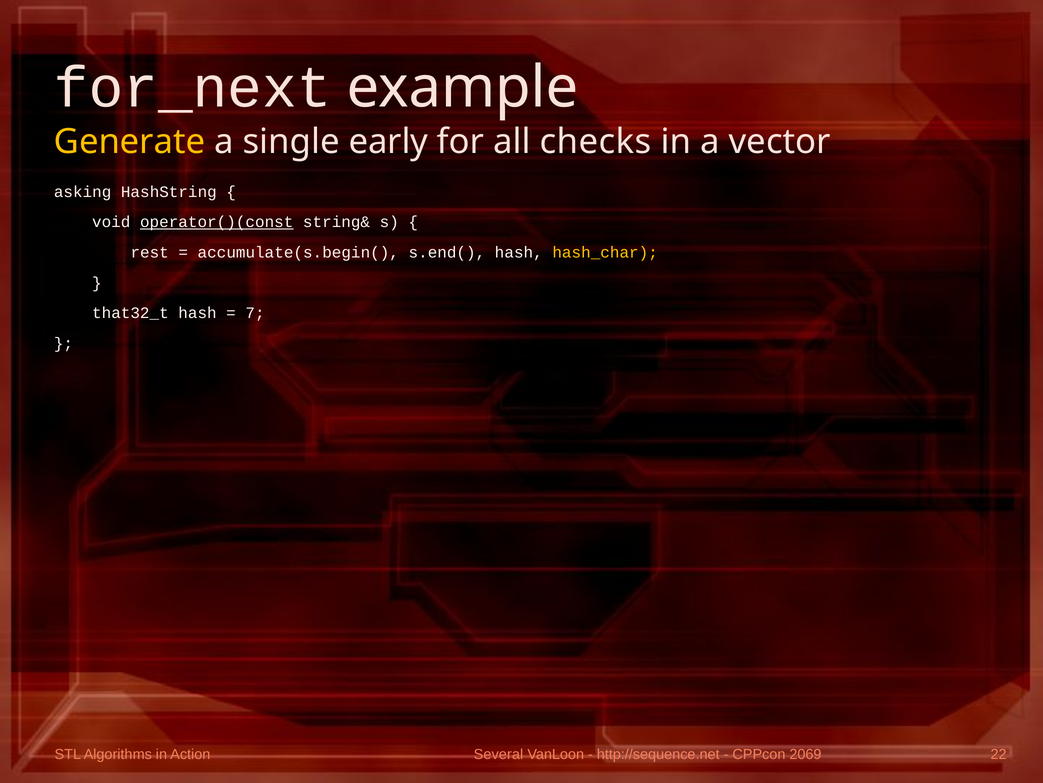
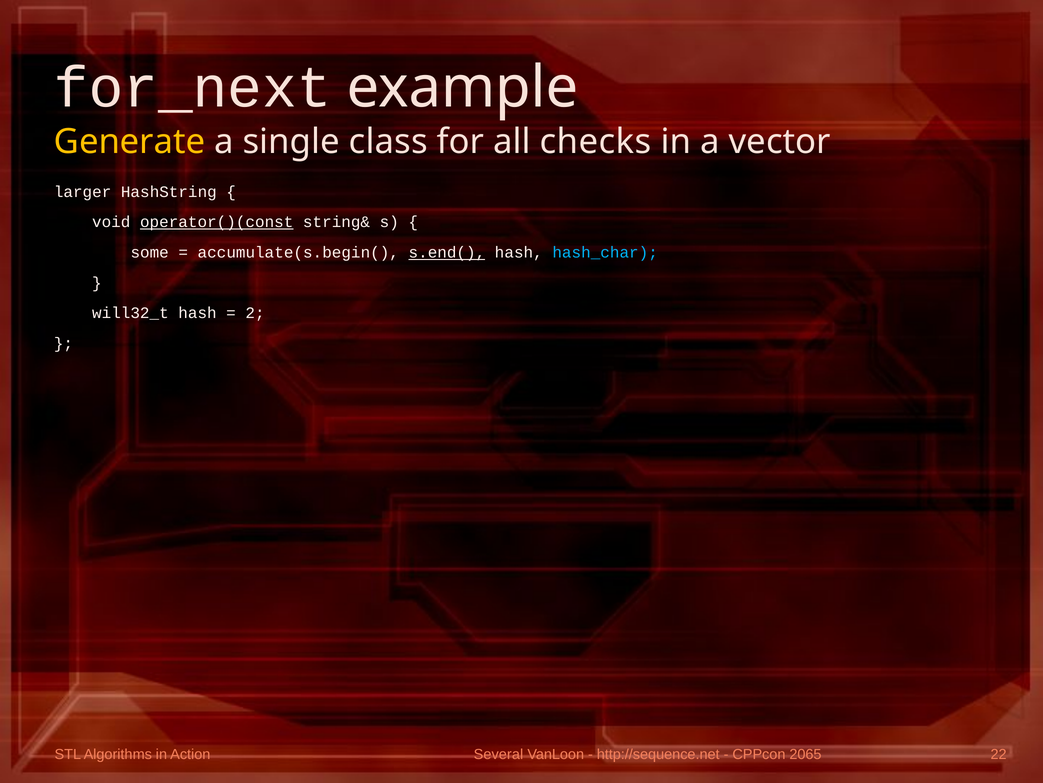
early: early -> class
asking: asking -> larger
rest: rest -> some
s.end( underline: none -> present
hash_char colour: yellow -> light blue
that32_t: that32_t -> will32_t
7: 7 -> 2
2069: 2069 -> 2065
